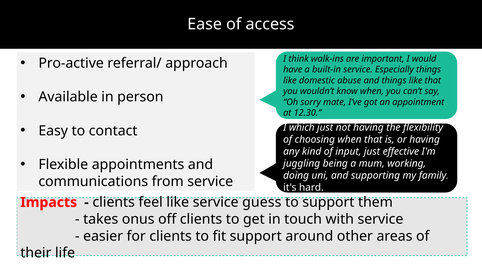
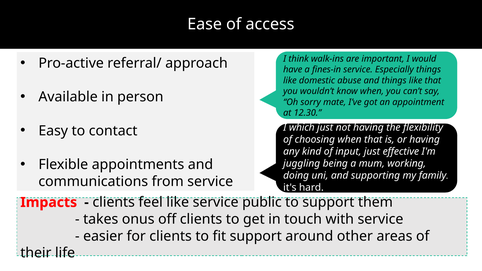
built-in: built-in -> fines-in
guess: guess -> public
